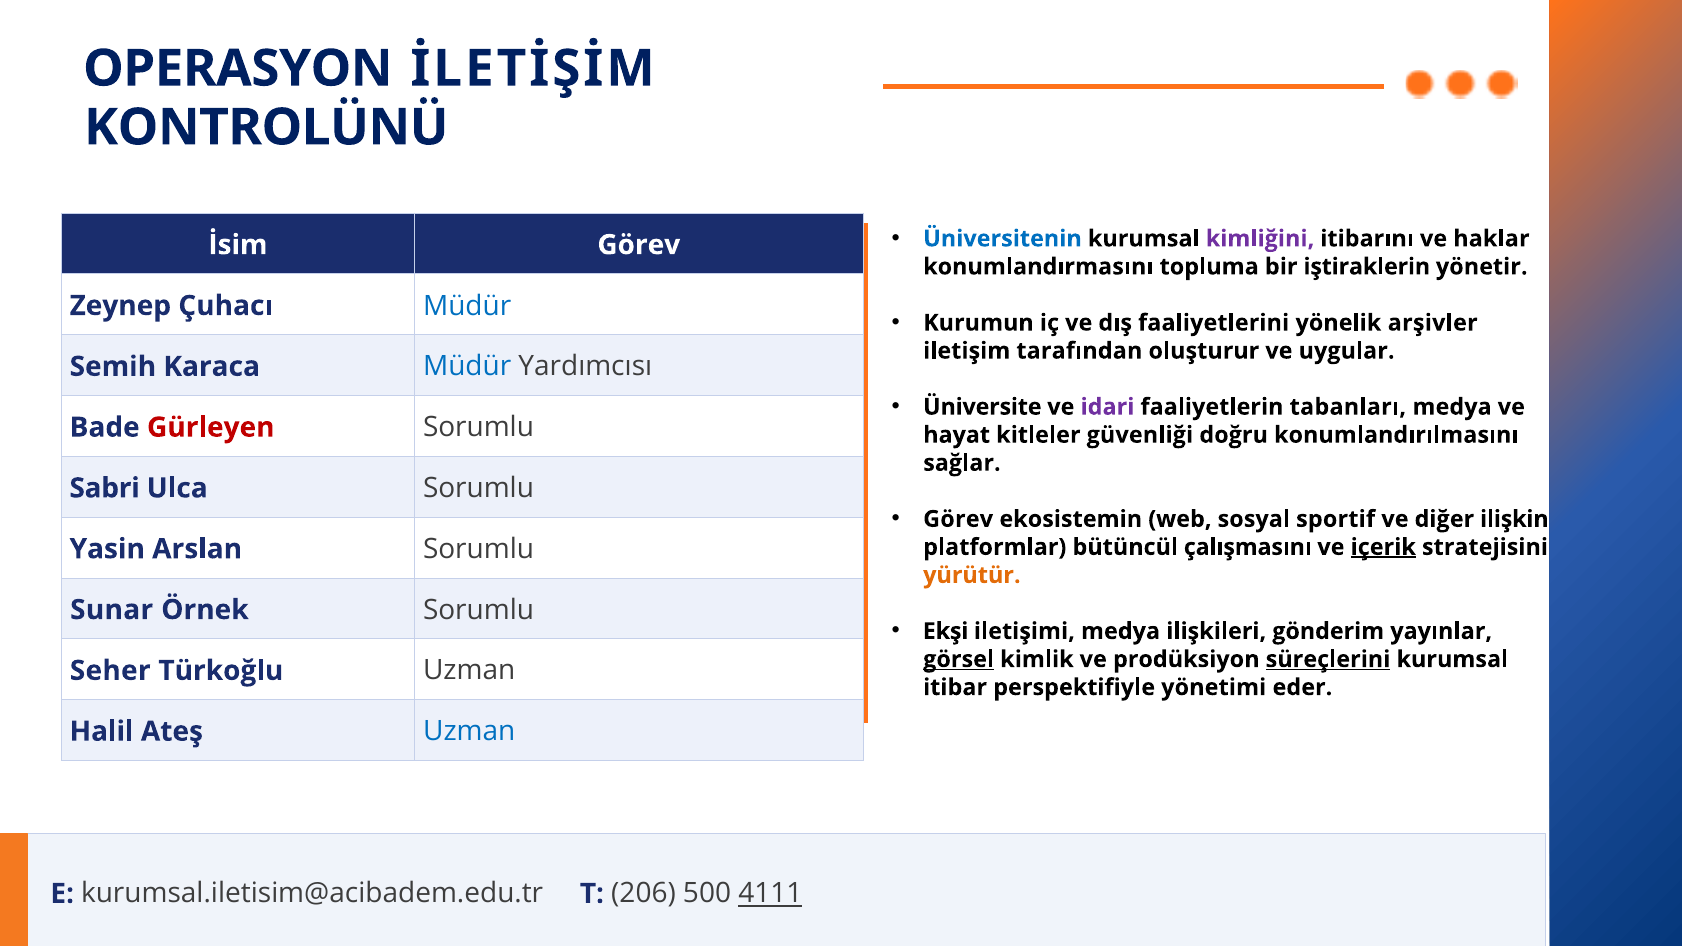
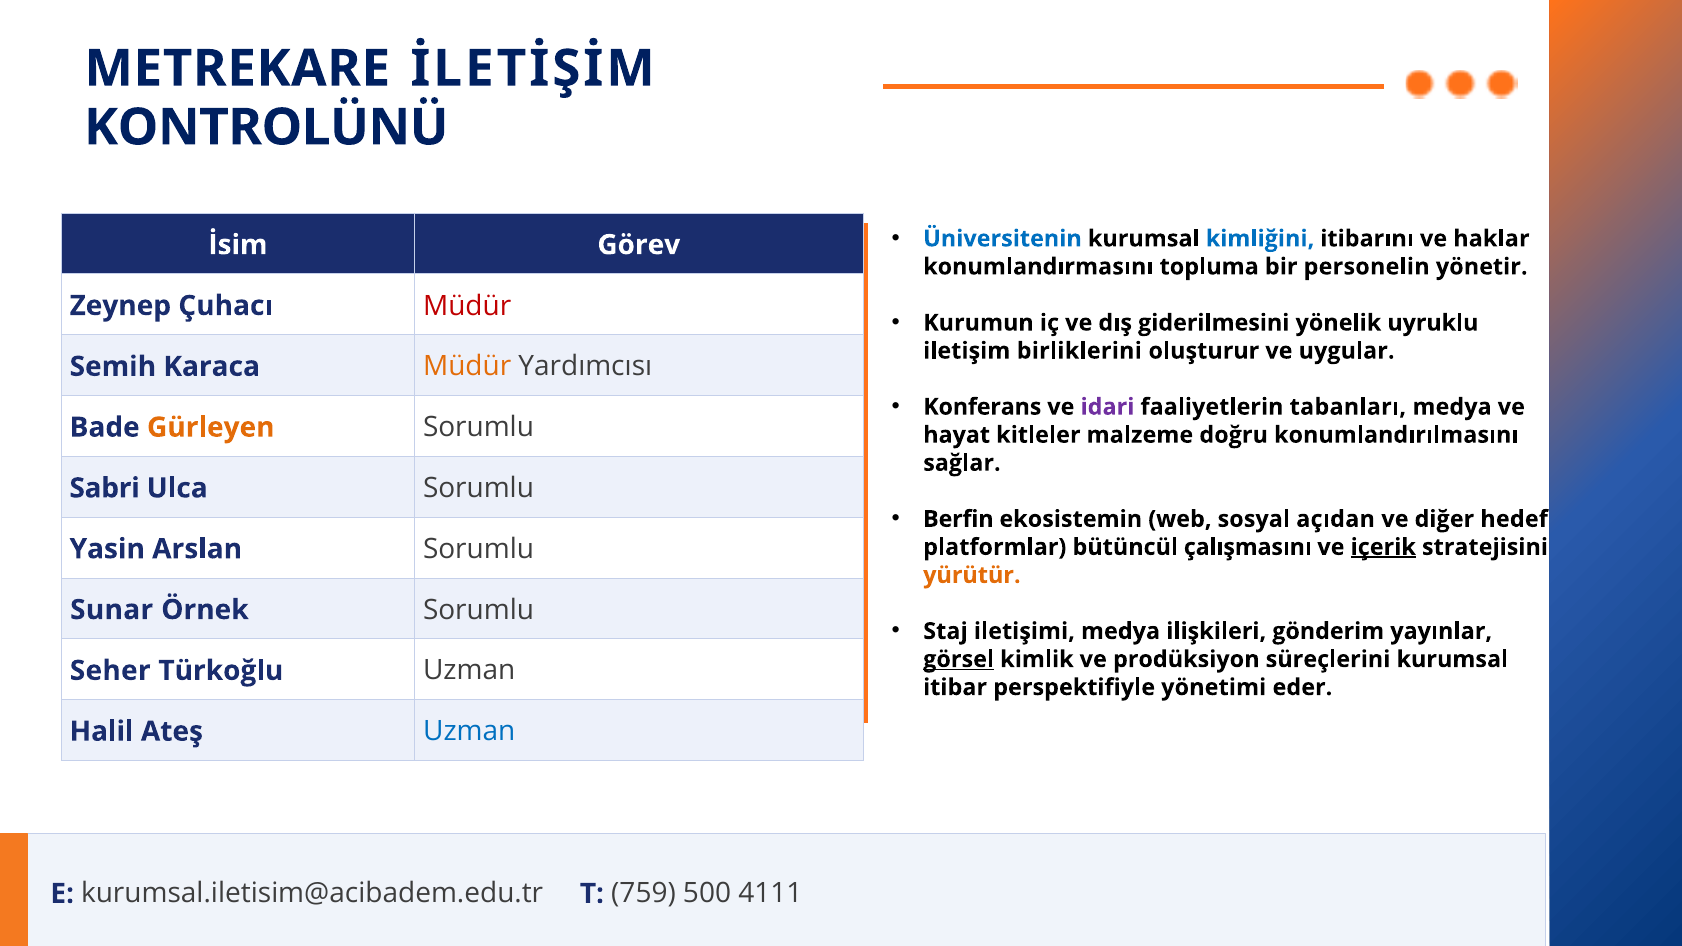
OPERASYON: OPERASYON -> METREKARE
kimliğini colour: purple -> blue
iştiraklerin: iştiraklerin -> personelin
Müdür at (467, 306) colour: blue -> red
faaliyetlerini: faaliyetlerini -> giderilmesini
arşivler: arşivler -> uyruklu
tarafından: tarafından -> birliklerini
Müdür at (467, 367) colour: blue -> orange
Üniversite: Üniversite -> Konferans
Gürleyen colour: red -> orange
güvenliği: güvenliği -> malzeme
Görev at (958, 519): Görev -> Berfin
sportif: sportif -> açıdan
ilişkin: ilişkin -> hedef
Ekşi: Ekşi -> Staj
süreçlerini underline: present -> none
206: 206 -> 759
4111 underline: present -> none
